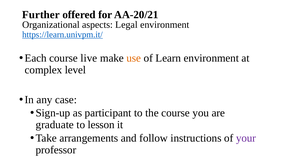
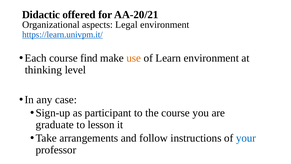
Further: Further -> Didactic
live: live -> find
complex: complex -> thinking
your colour: purple -> blue
